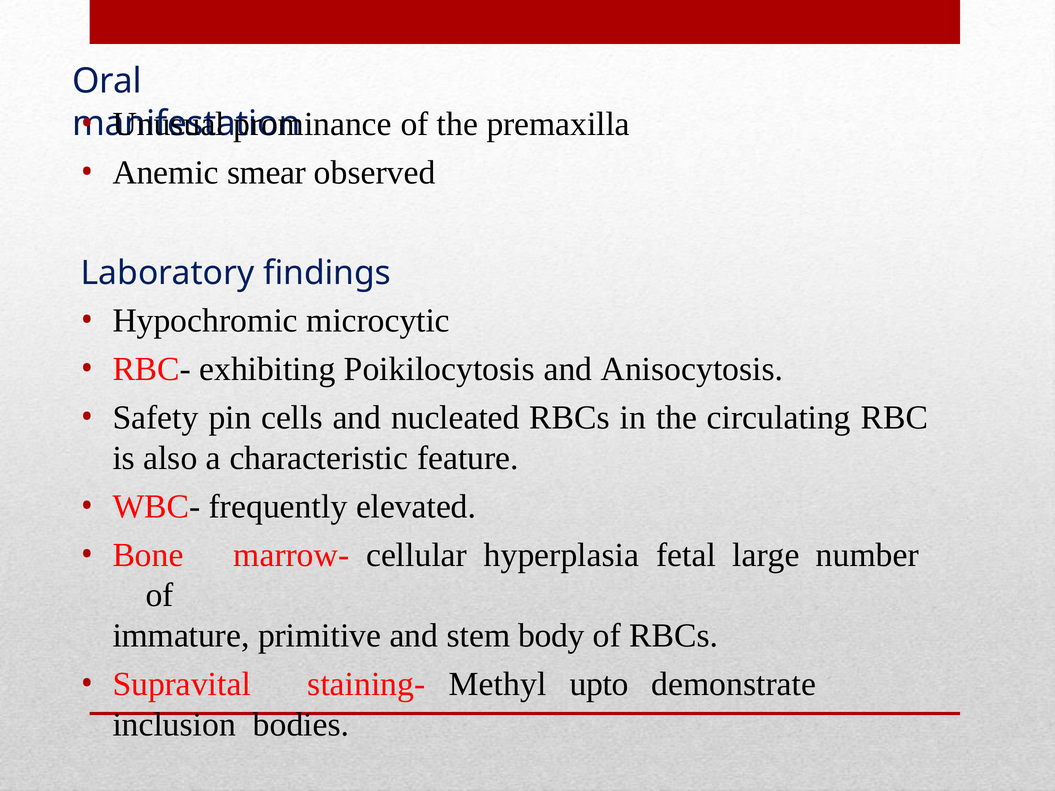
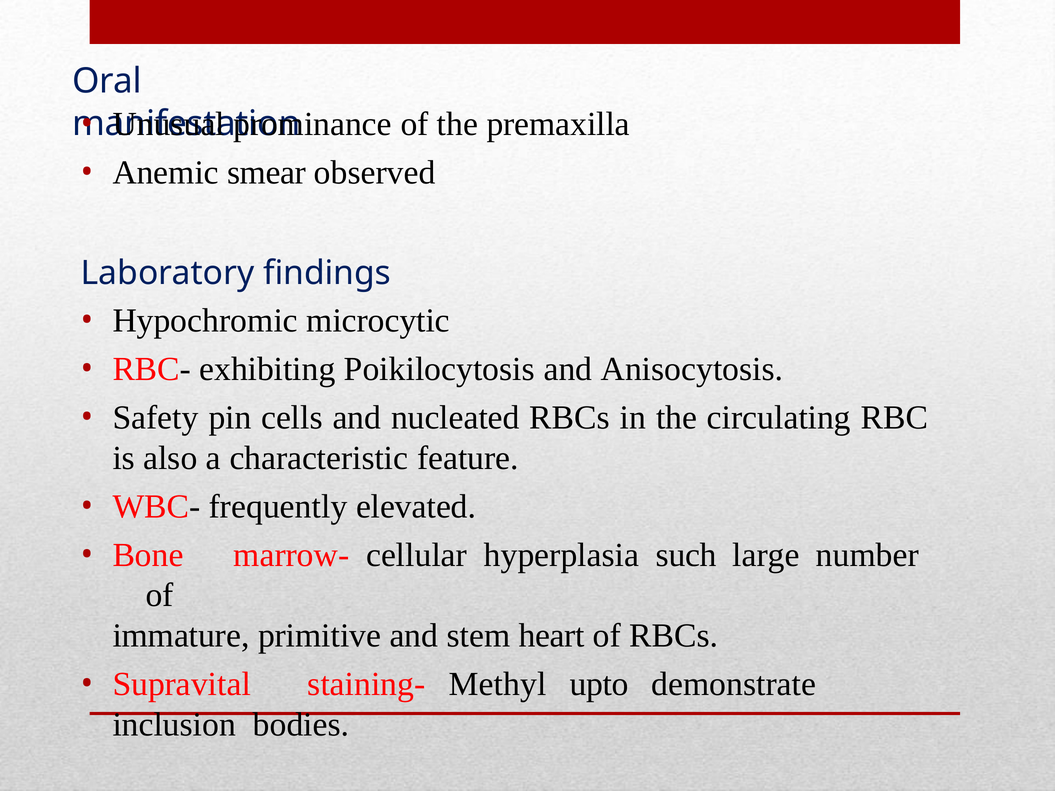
fetal: fetal -> such
body: body -> heart
